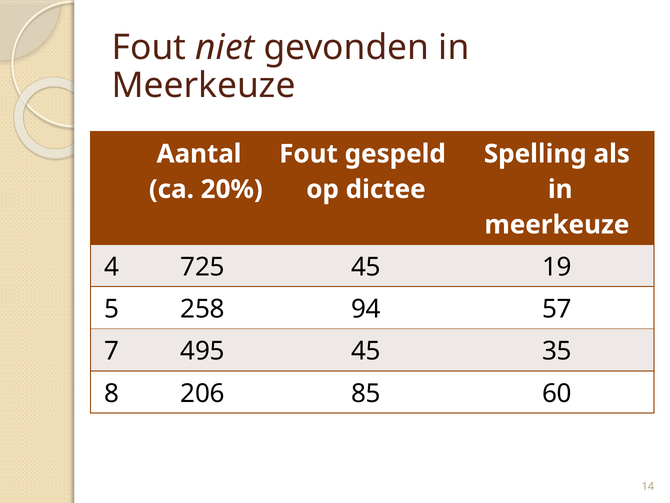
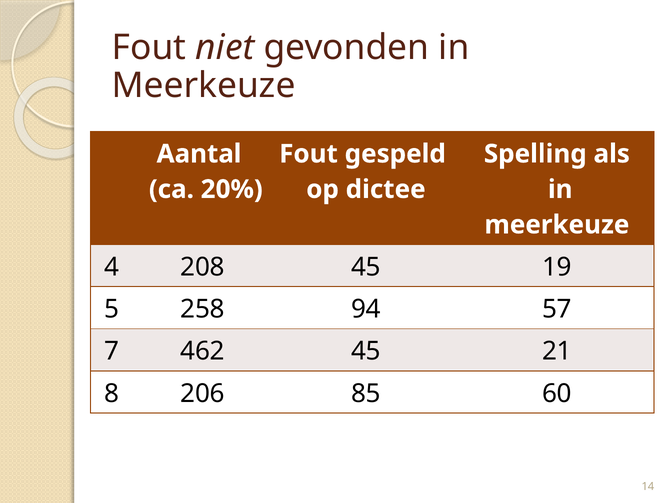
725: 725 -> 208
495: 495 -> 462
35: 35 -> 21
